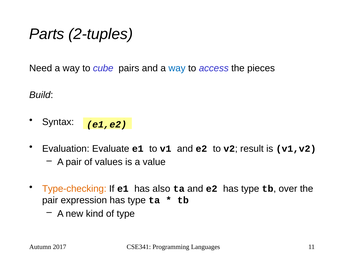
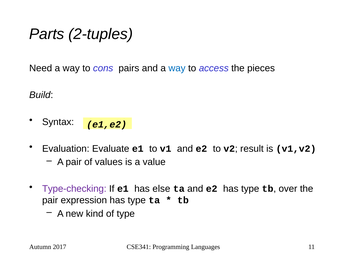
cube: cube -> cons
Type-checking colour: orange -> purple
also: also -> else
